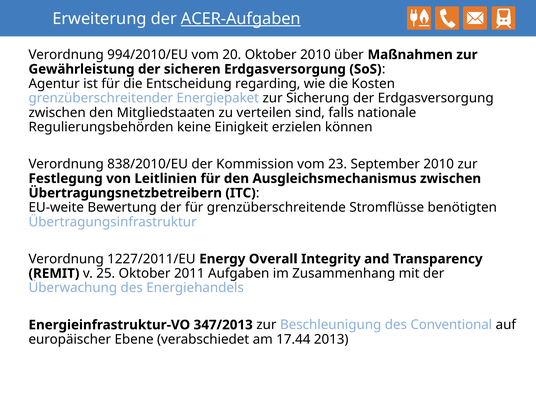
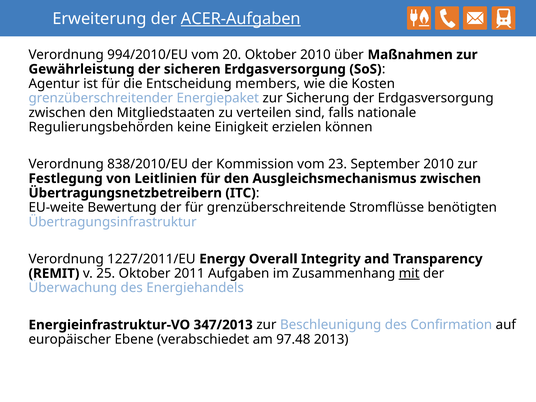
regarding: regarding -> members
mit underline: none -> present
Conventional: Conventional -> Confirmation
17.44: 17.44 -> 97.48
